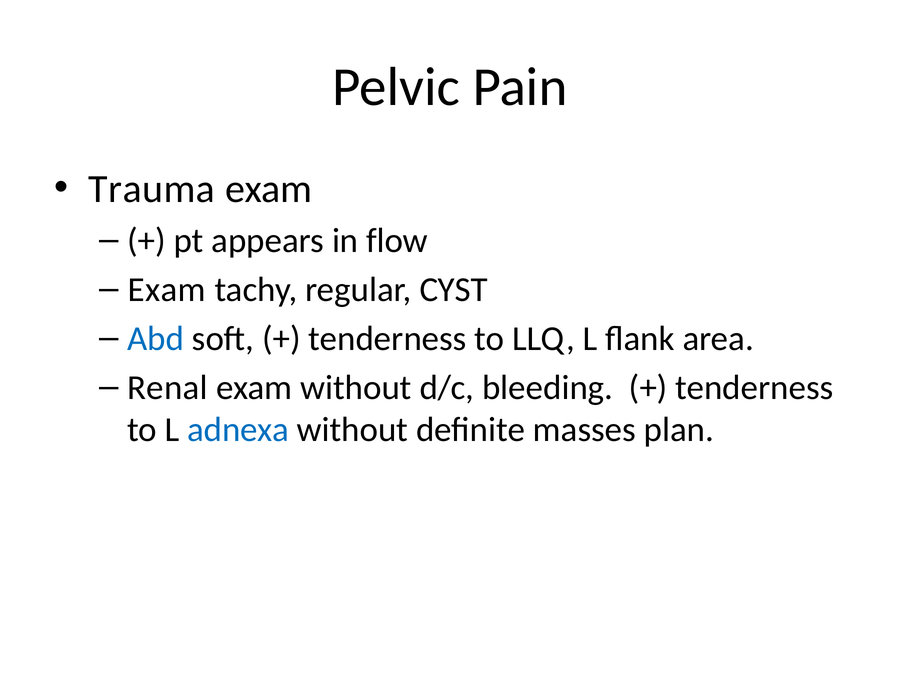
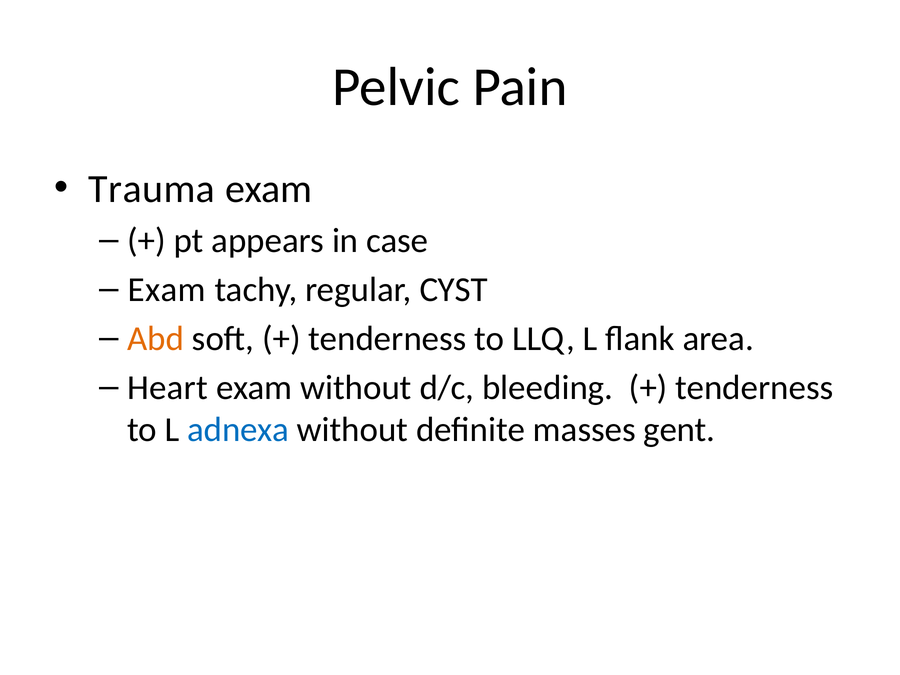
flow: flow -> case
Abd colour: blue -> orange
Renal: Renal -> Heart
plan: plan -> gent
